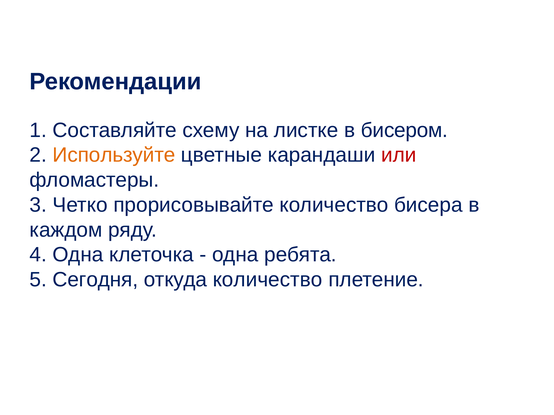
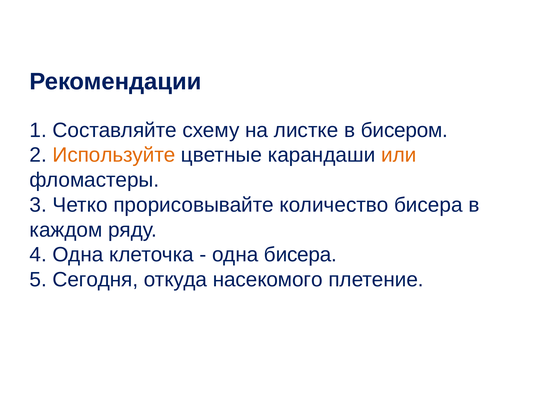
или colour: red -> orange
одна ребята: ребята -> бисера
откуда количество: количество -> насекомого
